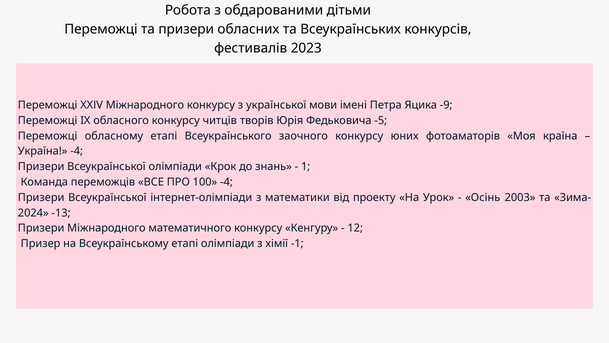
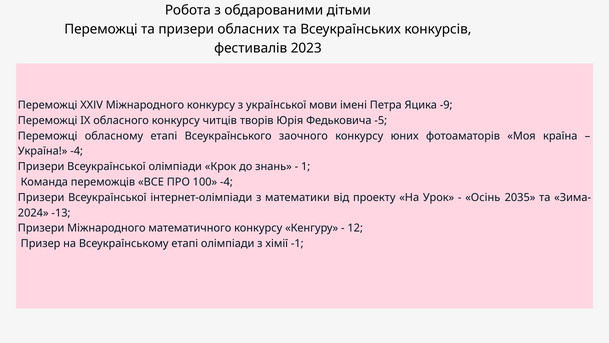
2003: 2003 -> 2035
